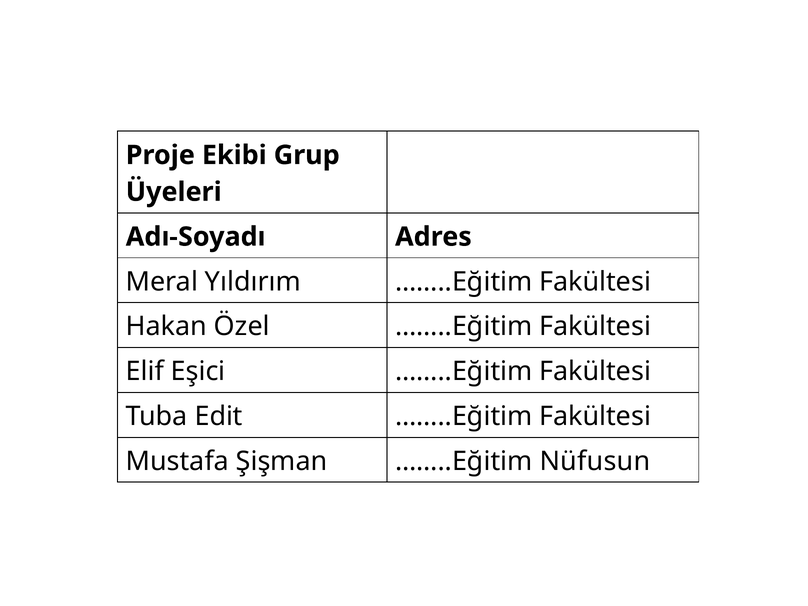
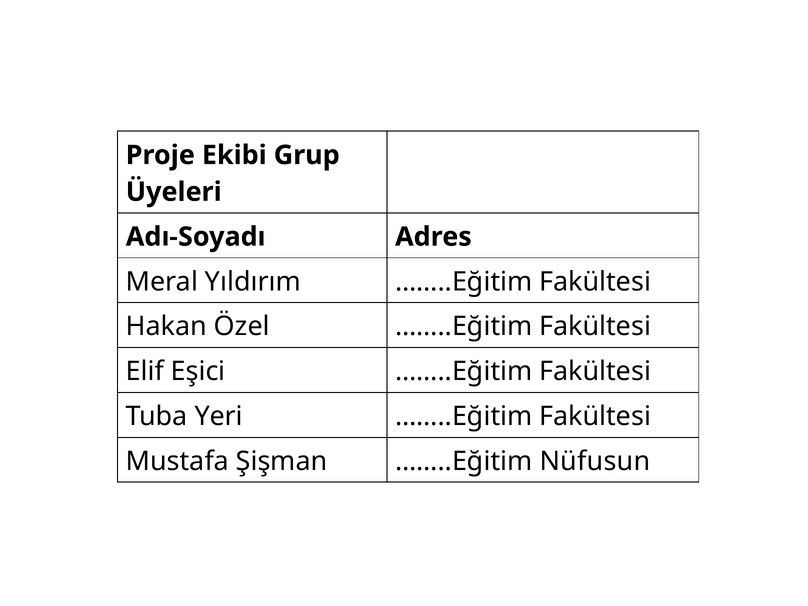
Edit: Edit -> Yeri
